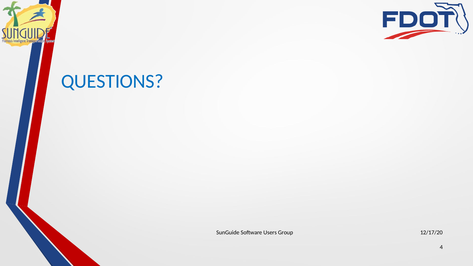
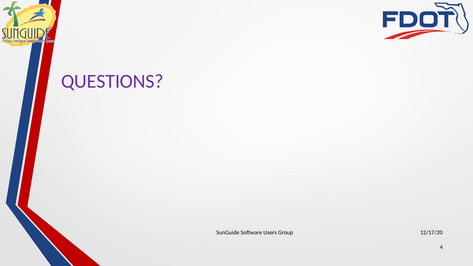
QUESTIONS colour: blue -> purple
